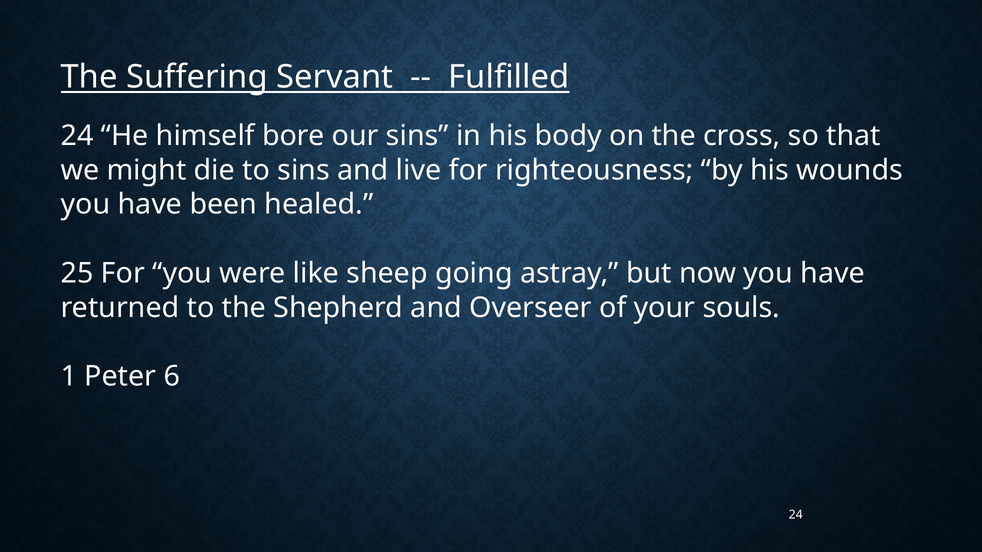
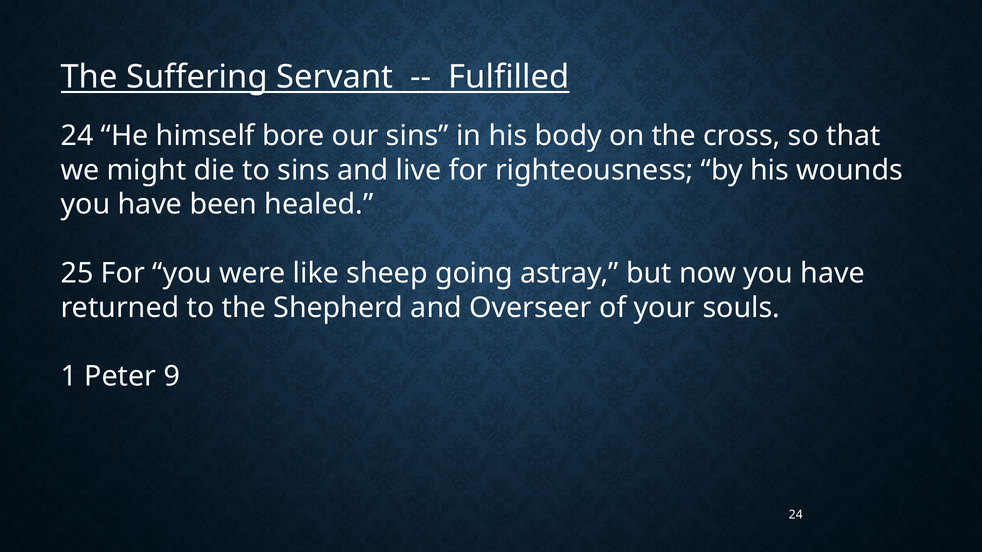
6: 6 -> 9
